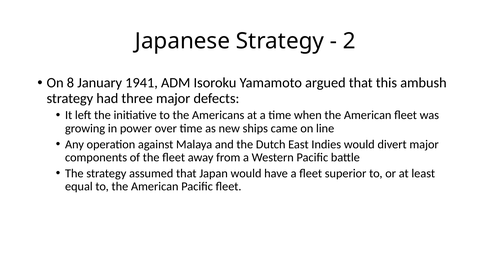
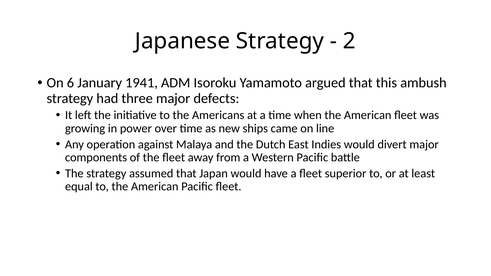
8: 8 -> 6
